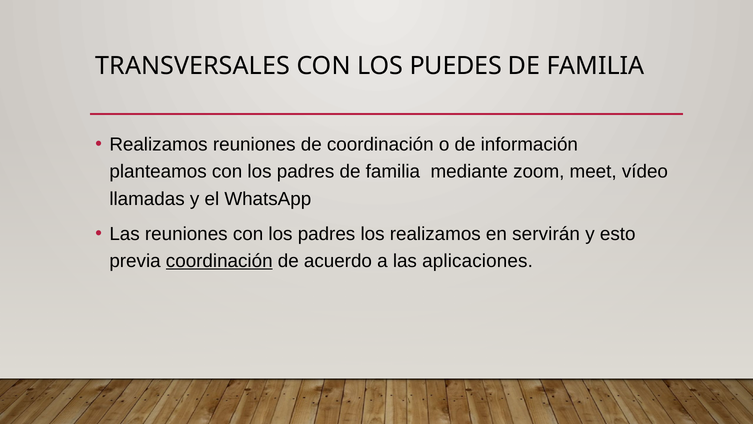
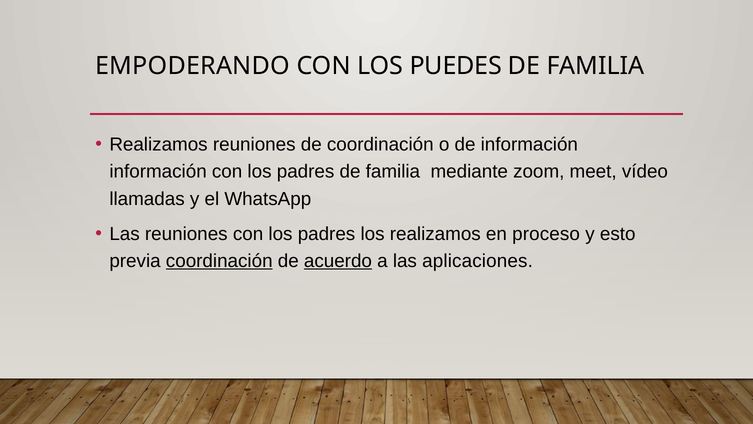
TRANSVERSALES: TRANSVERSALES -> EMPODERANDO
planteamos at (158, 172): planteamos -> información
servirán: servirán -> proceso
acuerdo underline: none -> present
